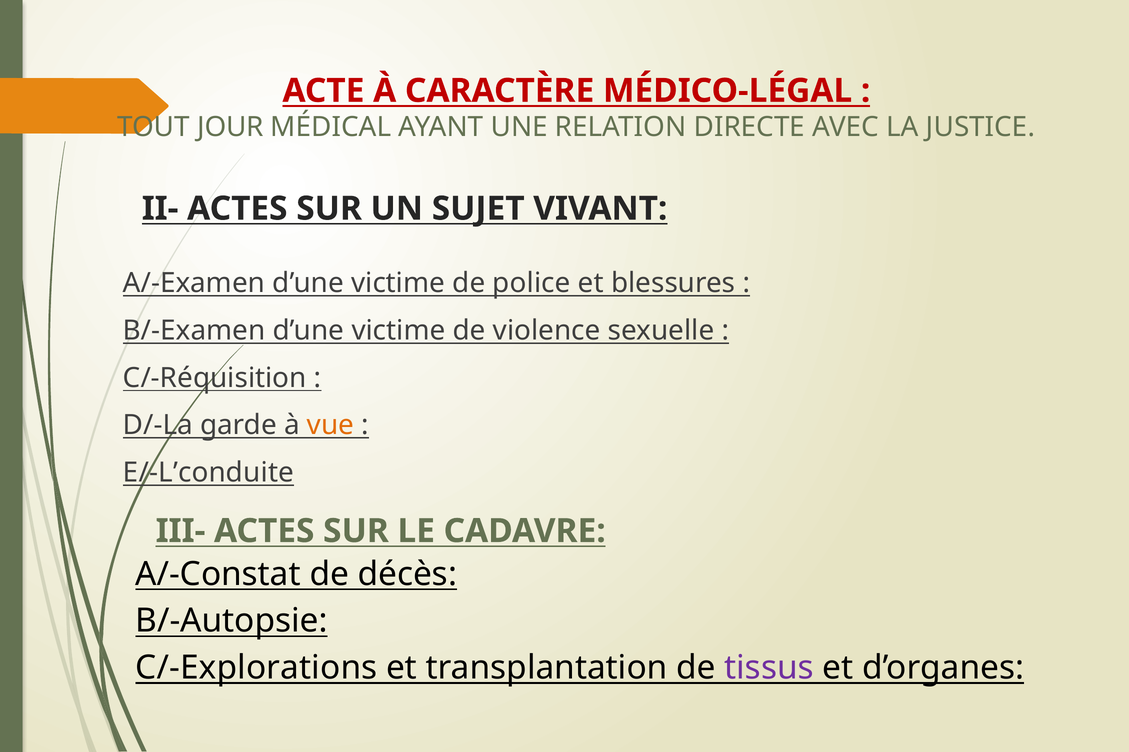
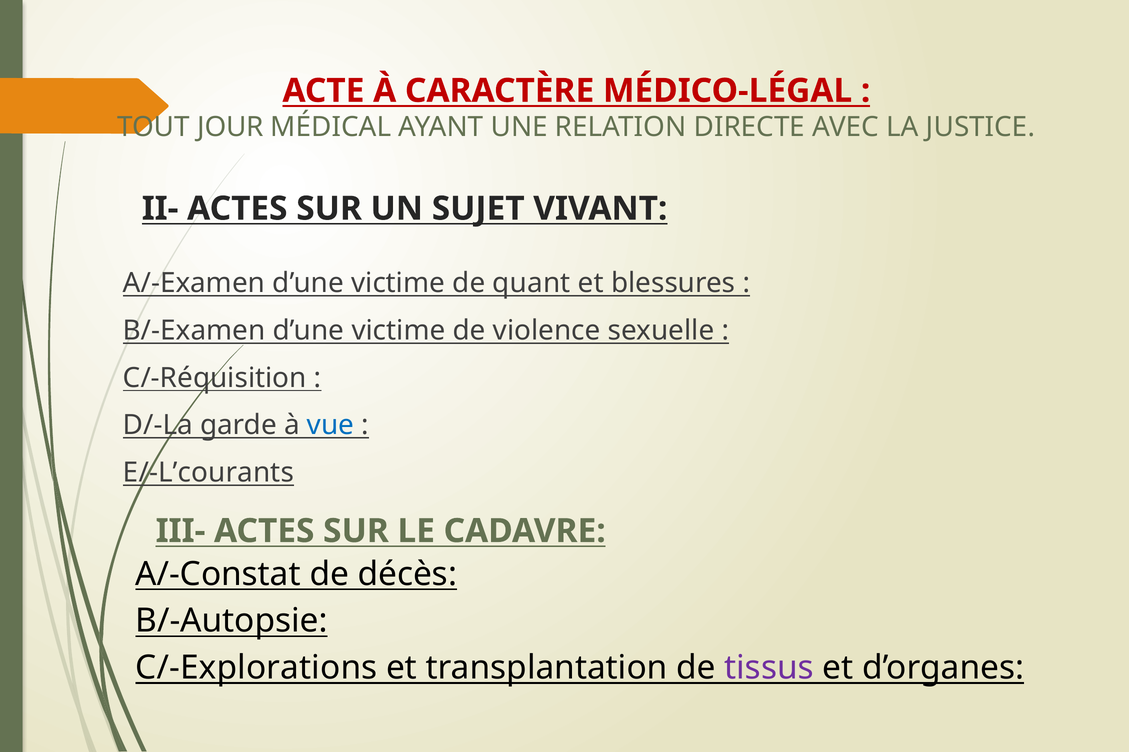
police: police -> quant
vue colour: orange -> blue
E/-L’conduite: E/-L’conduite -> E/-L’courants
